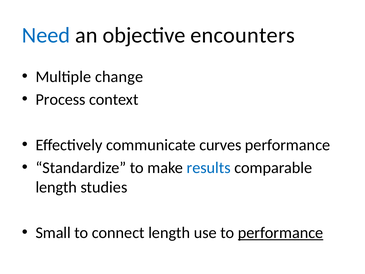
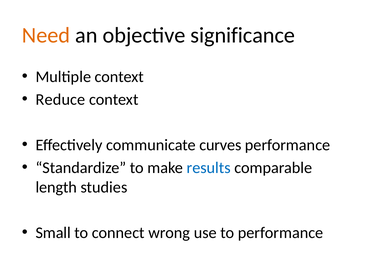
Need colour: blue -> orange
encounters: encounters -> significance
Multiple change: change -> context
Process: Process -> Reduce
connect length: length -> wrong
performance at (281, 232) underline: present -> none
